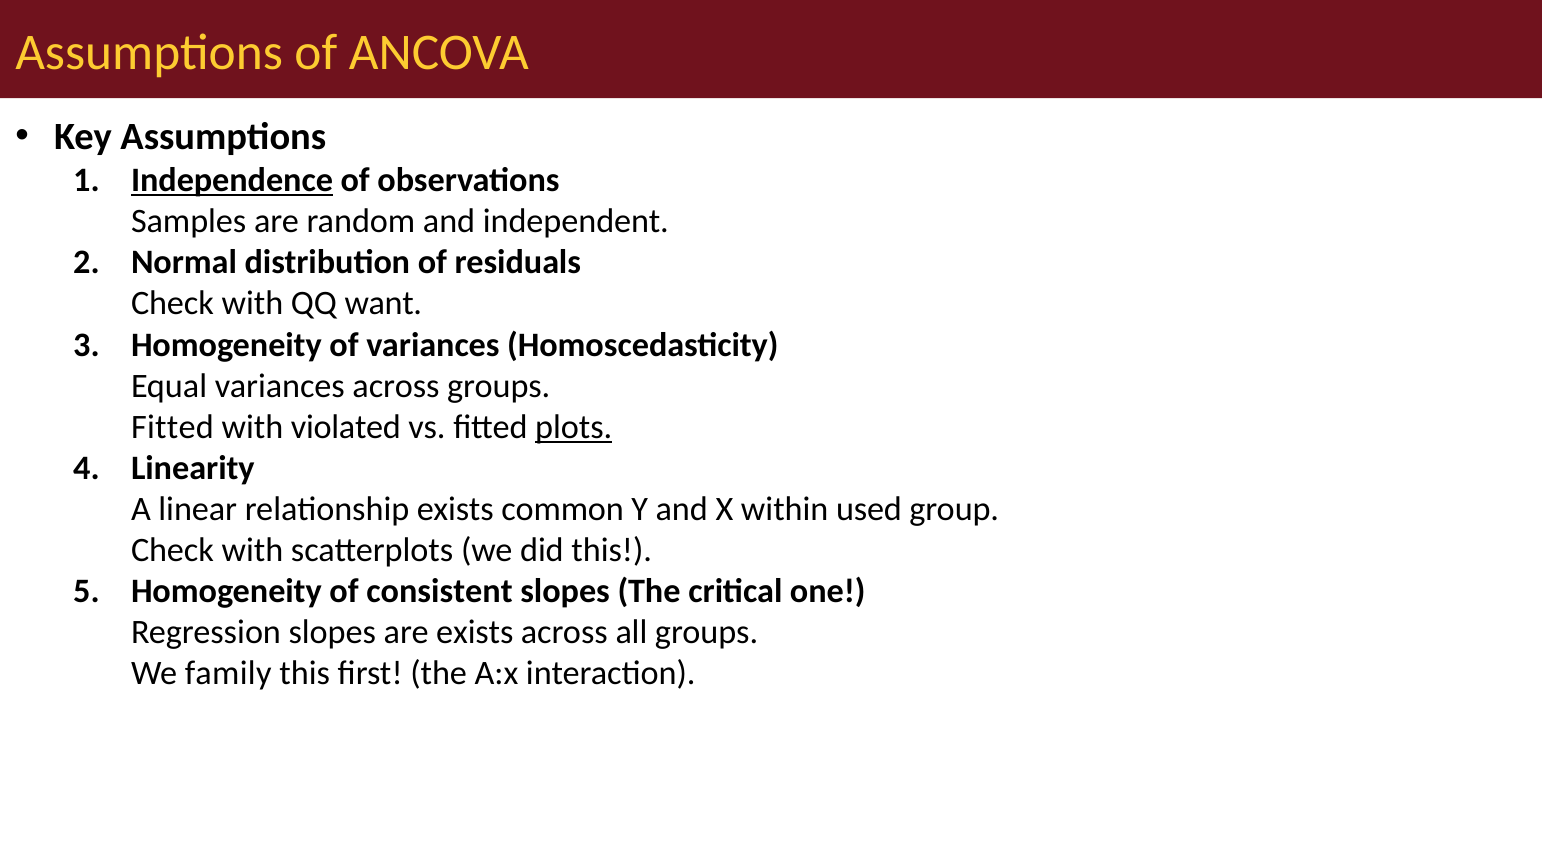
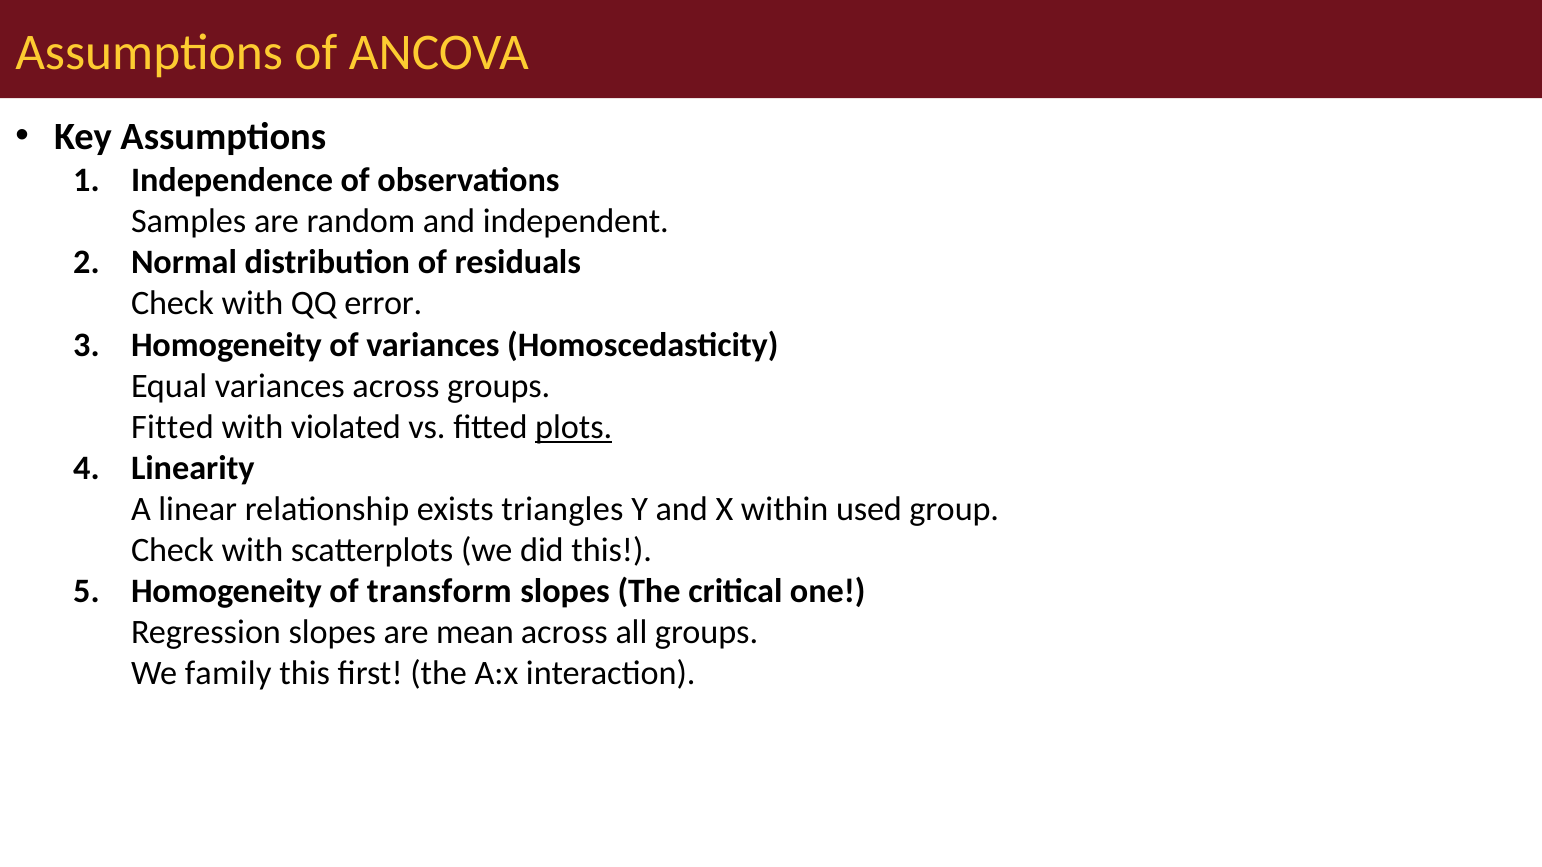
Independence underline: present -> none
want: want -> error
common: common -> triangles
consistent: consistent -> transform
are exists: exists -> mean
